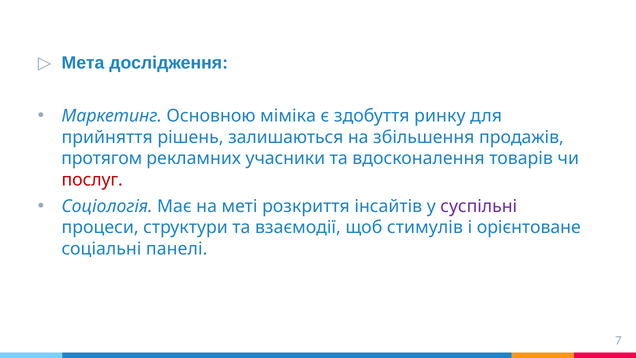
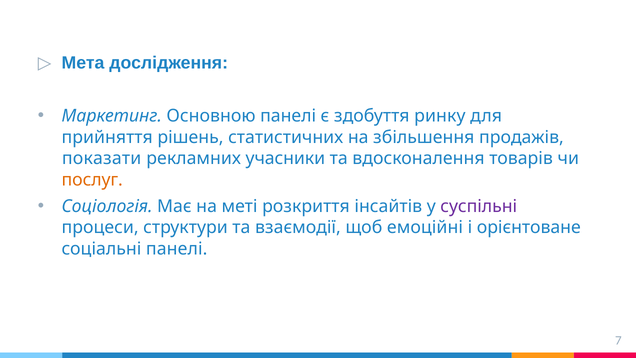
Основною міміка: міміка -> панелі
залишаються: залишаються -> статистичних
протягом: протягом -> показати
послуг colour: red -> orange
стимулів: стимулів -> емоційні
